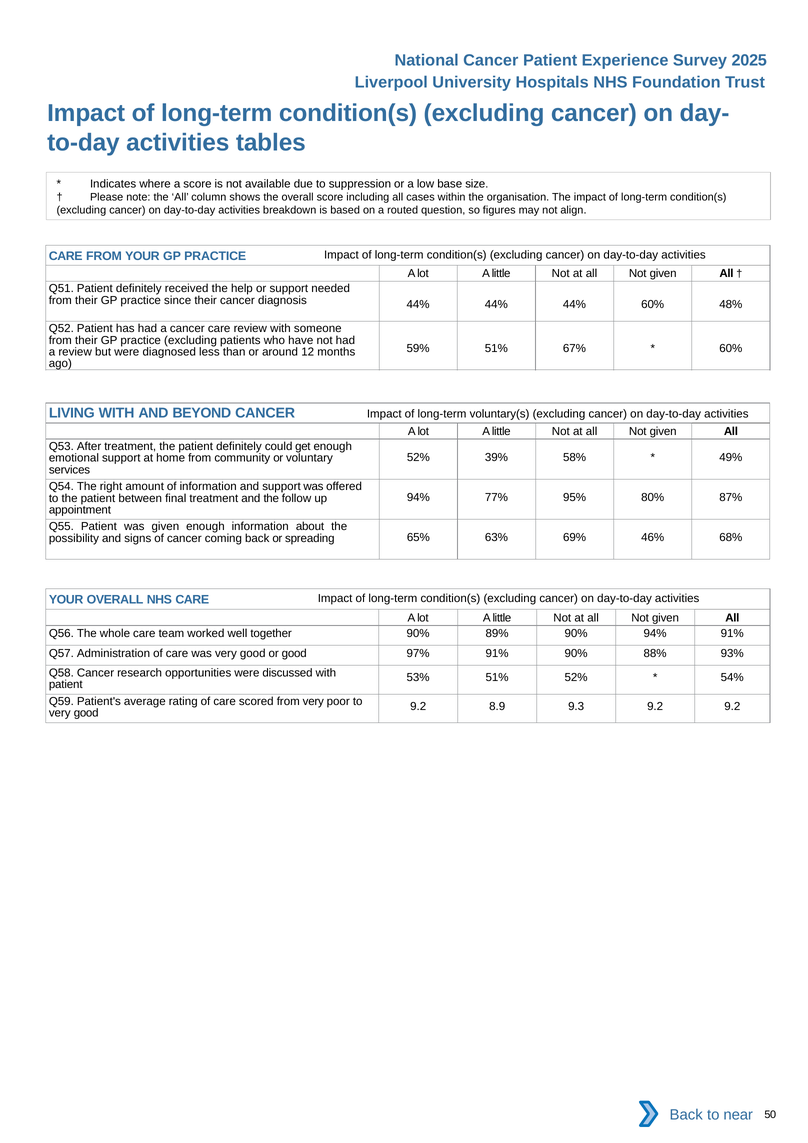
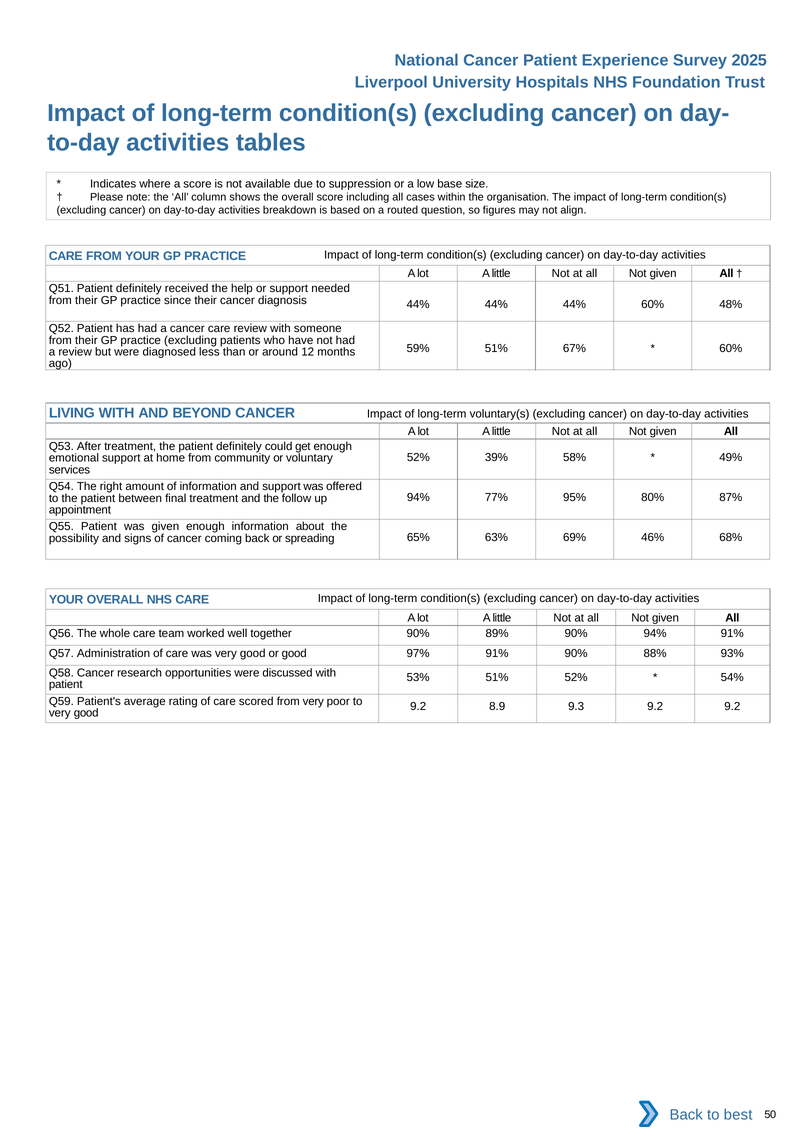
near: near -> best
